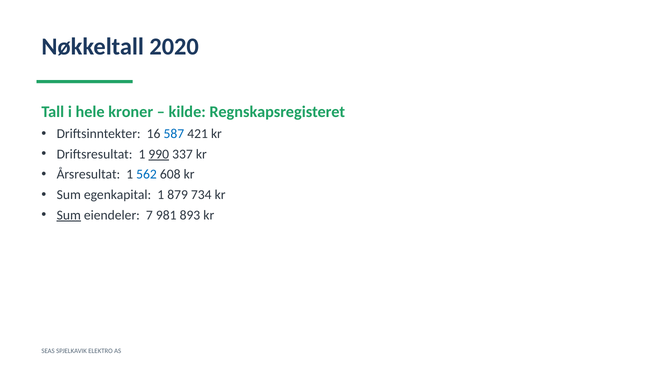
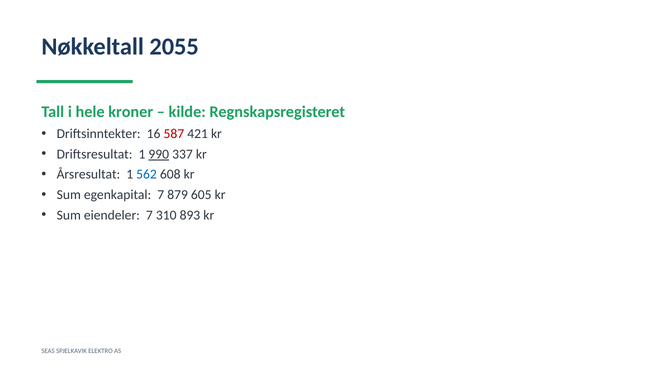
2020: 2020 -> 2055
587 colour: blue -> red
egenkapital 1: 1 -> 7
734: 734 -> 605
Sum at (69, 215) underline: present -> none
981: 981 -> 310
